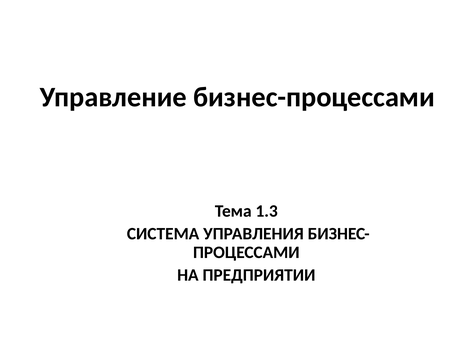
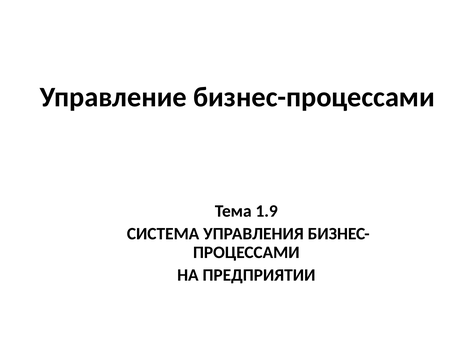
1.3: 1.3 -> 1.9
